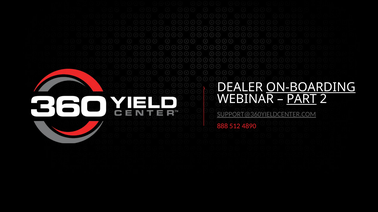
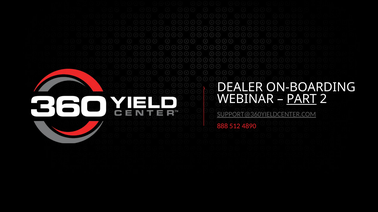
ON-BOARDING underline: present -> none
